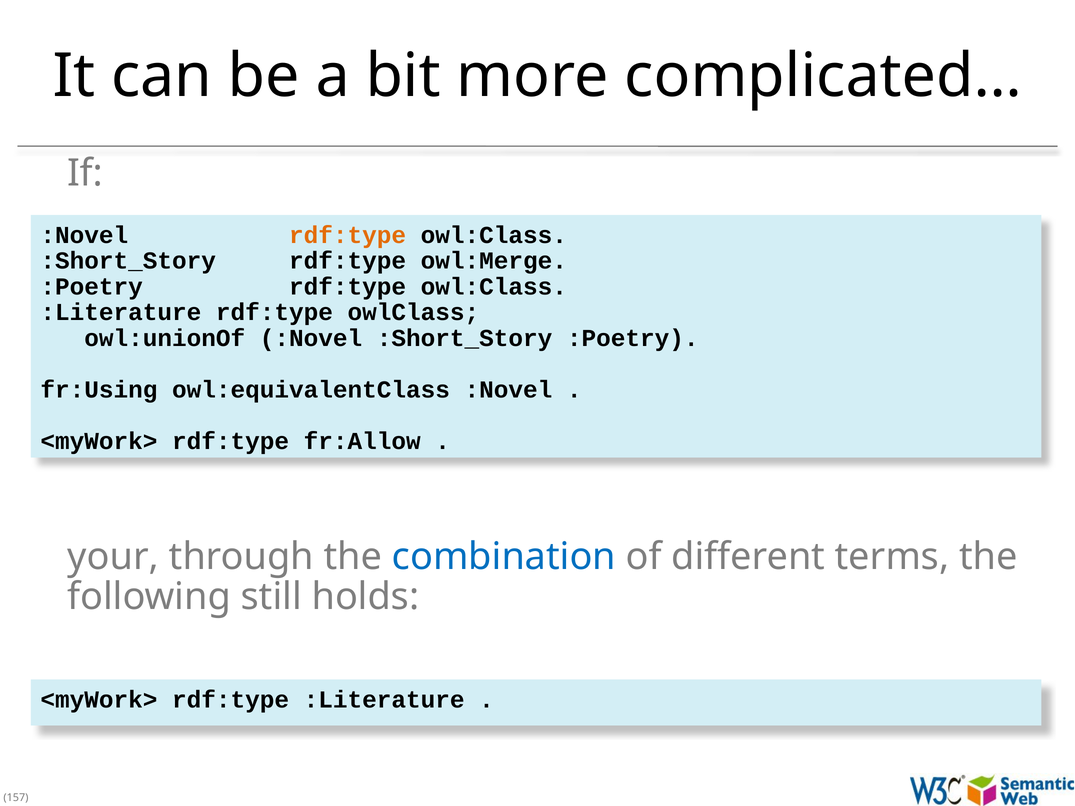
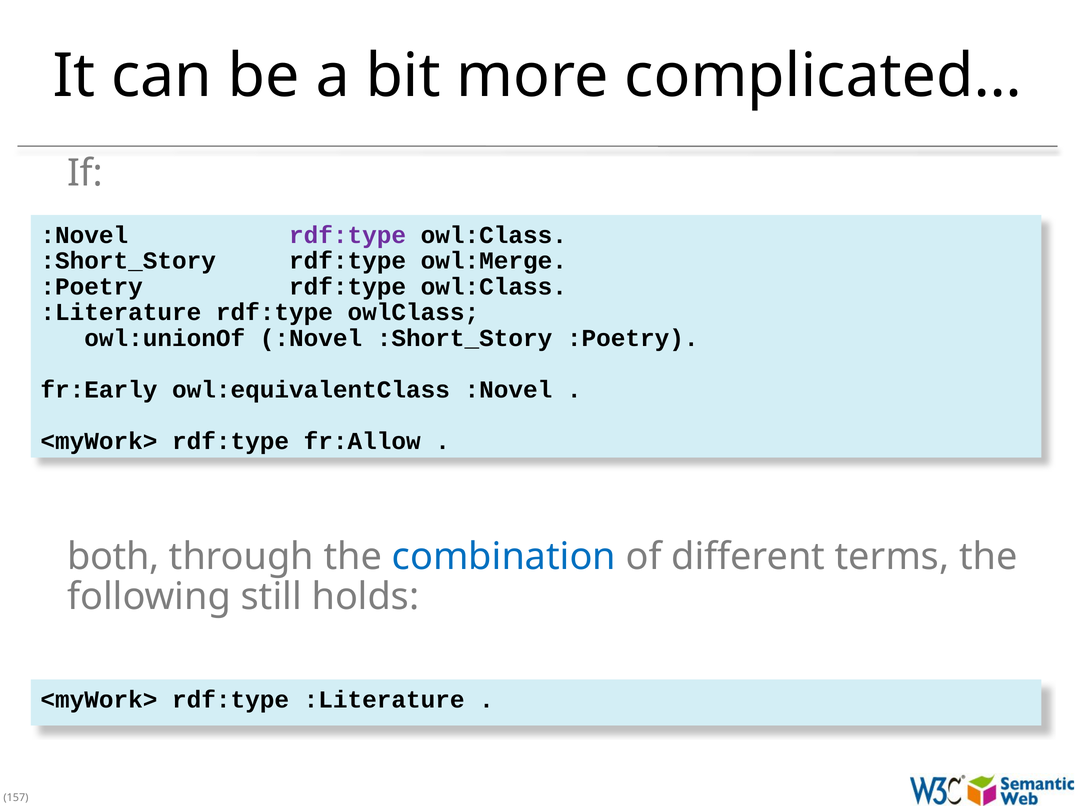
rdf:type at (348, 235) colour: orange -> purple
fr:Using: fr:Using -> fr:Early
your: your -> both
